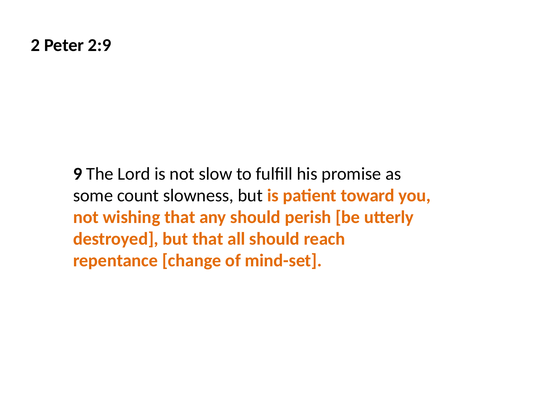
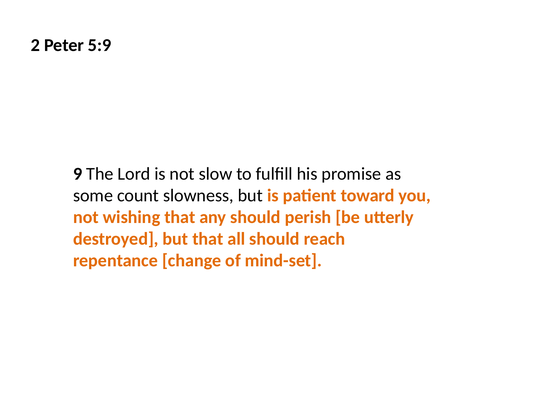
2:9: 2:9 -> 5:9
